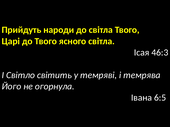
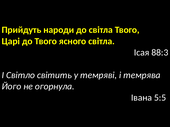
46:3: 46:3 -> 88:3
6:5: 6:5 -> 5:5
